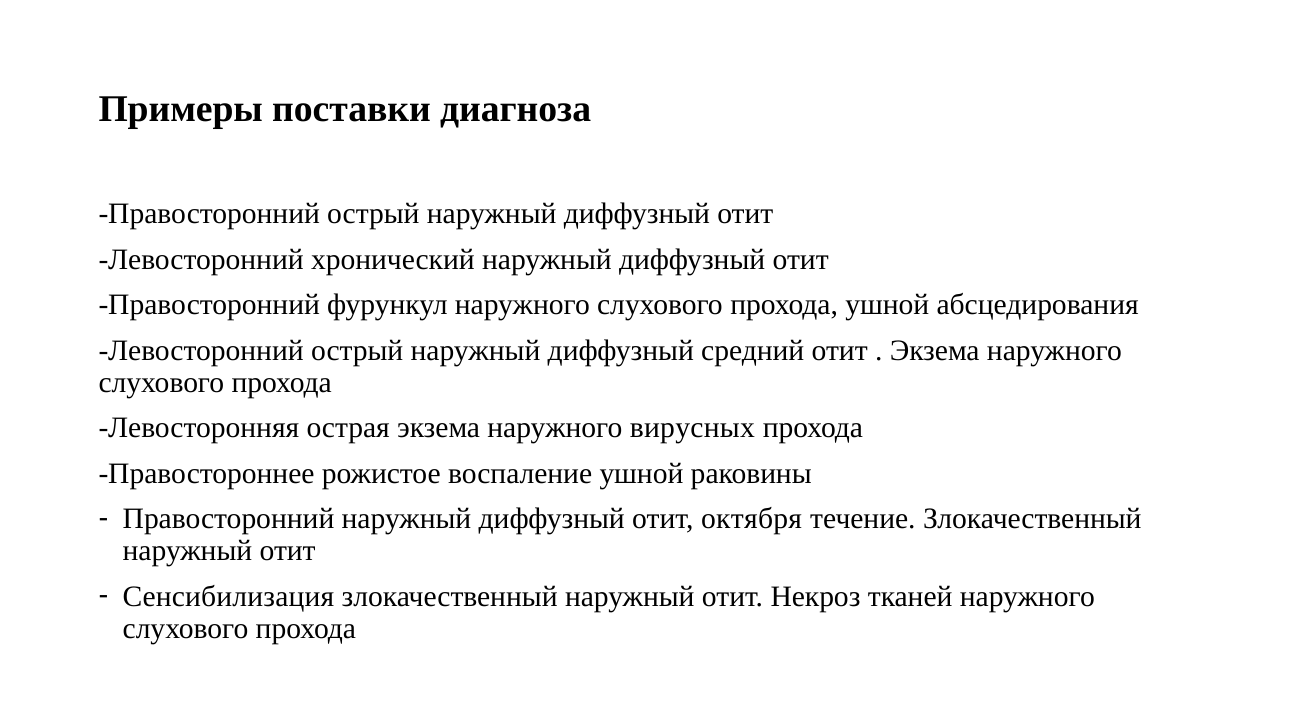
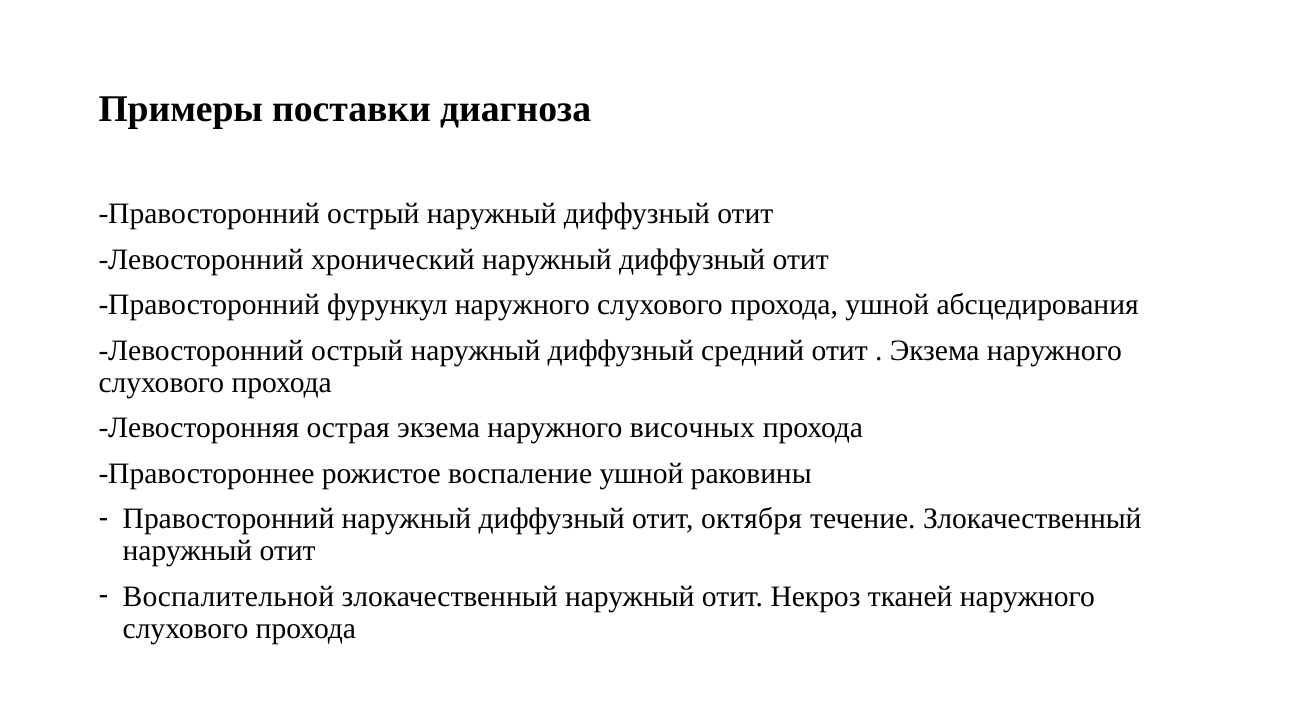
вирусных: вирусных -> височных
Сенсибилизация: Сенсибилизация -> Воспалительной
